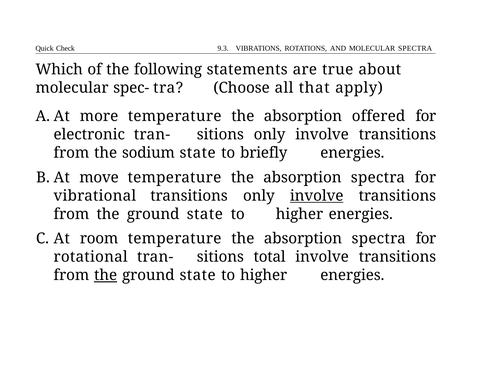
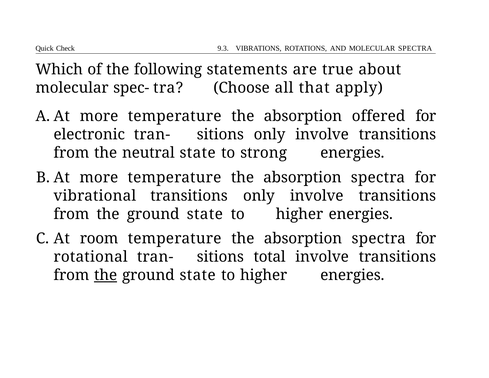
sodium: sodium -> neutral
briefly: briefly -> strong
move at (99, 177): move -> more
involve at (317, 196) underline: present -> none
